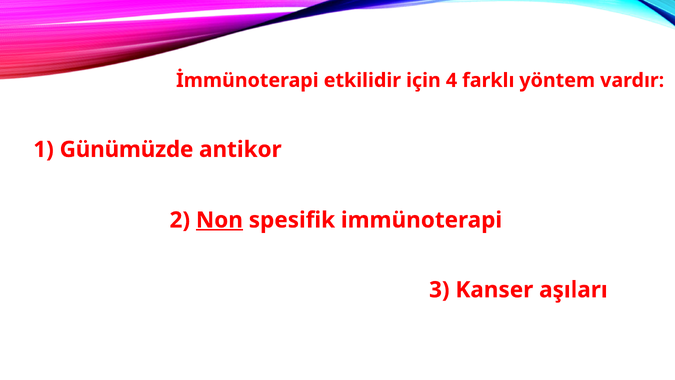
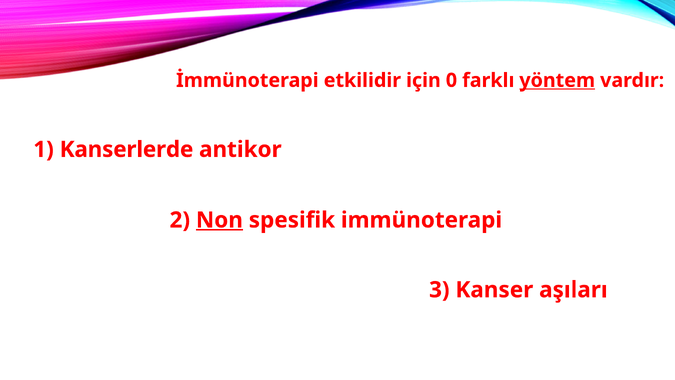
4: 4 -> 0
yöntem underline: none -> present
Günümüzde: Günümüzde -> Kanserlerde
